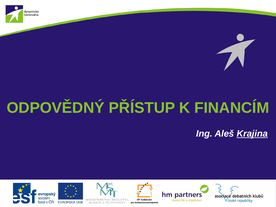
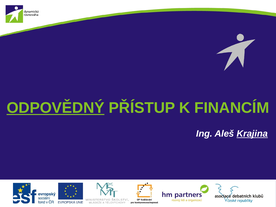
ODPOVĚDNÝ underline: none -> present
